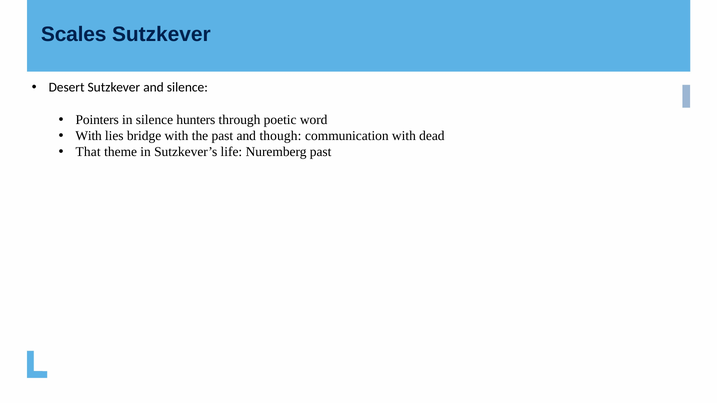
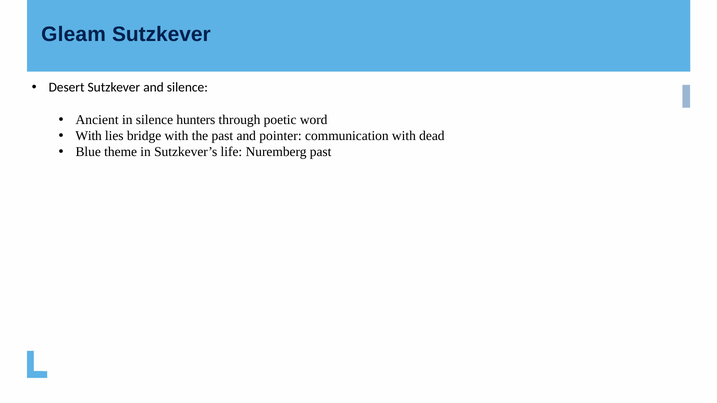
Scales: Scales -> Gleam
Pointers: Pointers -> Ancient
though: though -> pointer
That: That -> Blue
